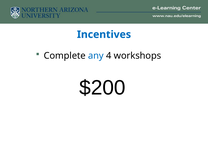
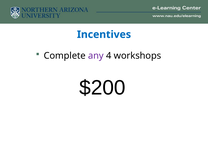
any colour: blue -> purple
